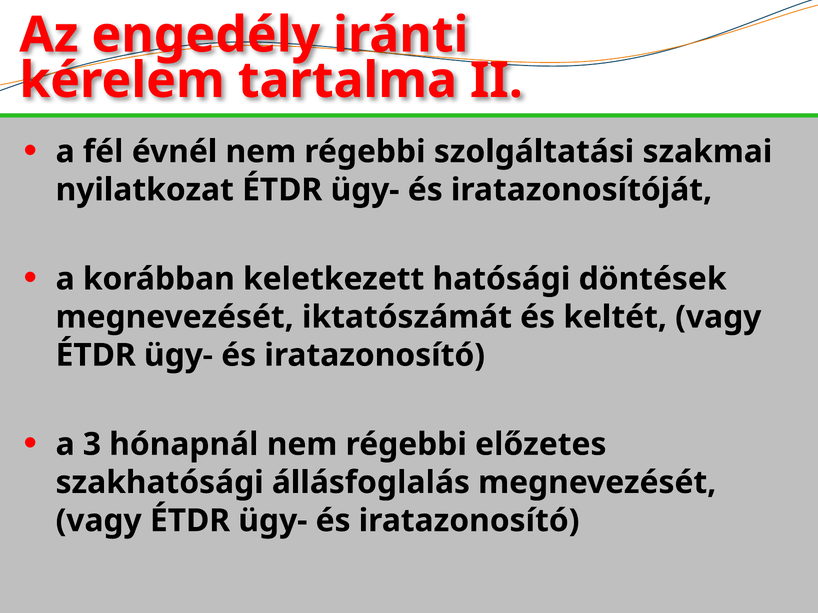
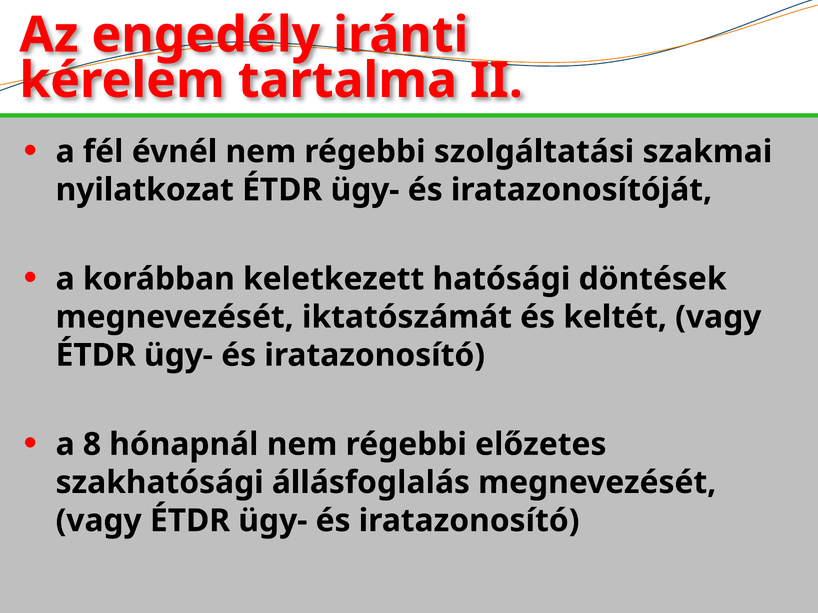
3: 3 -> 8
